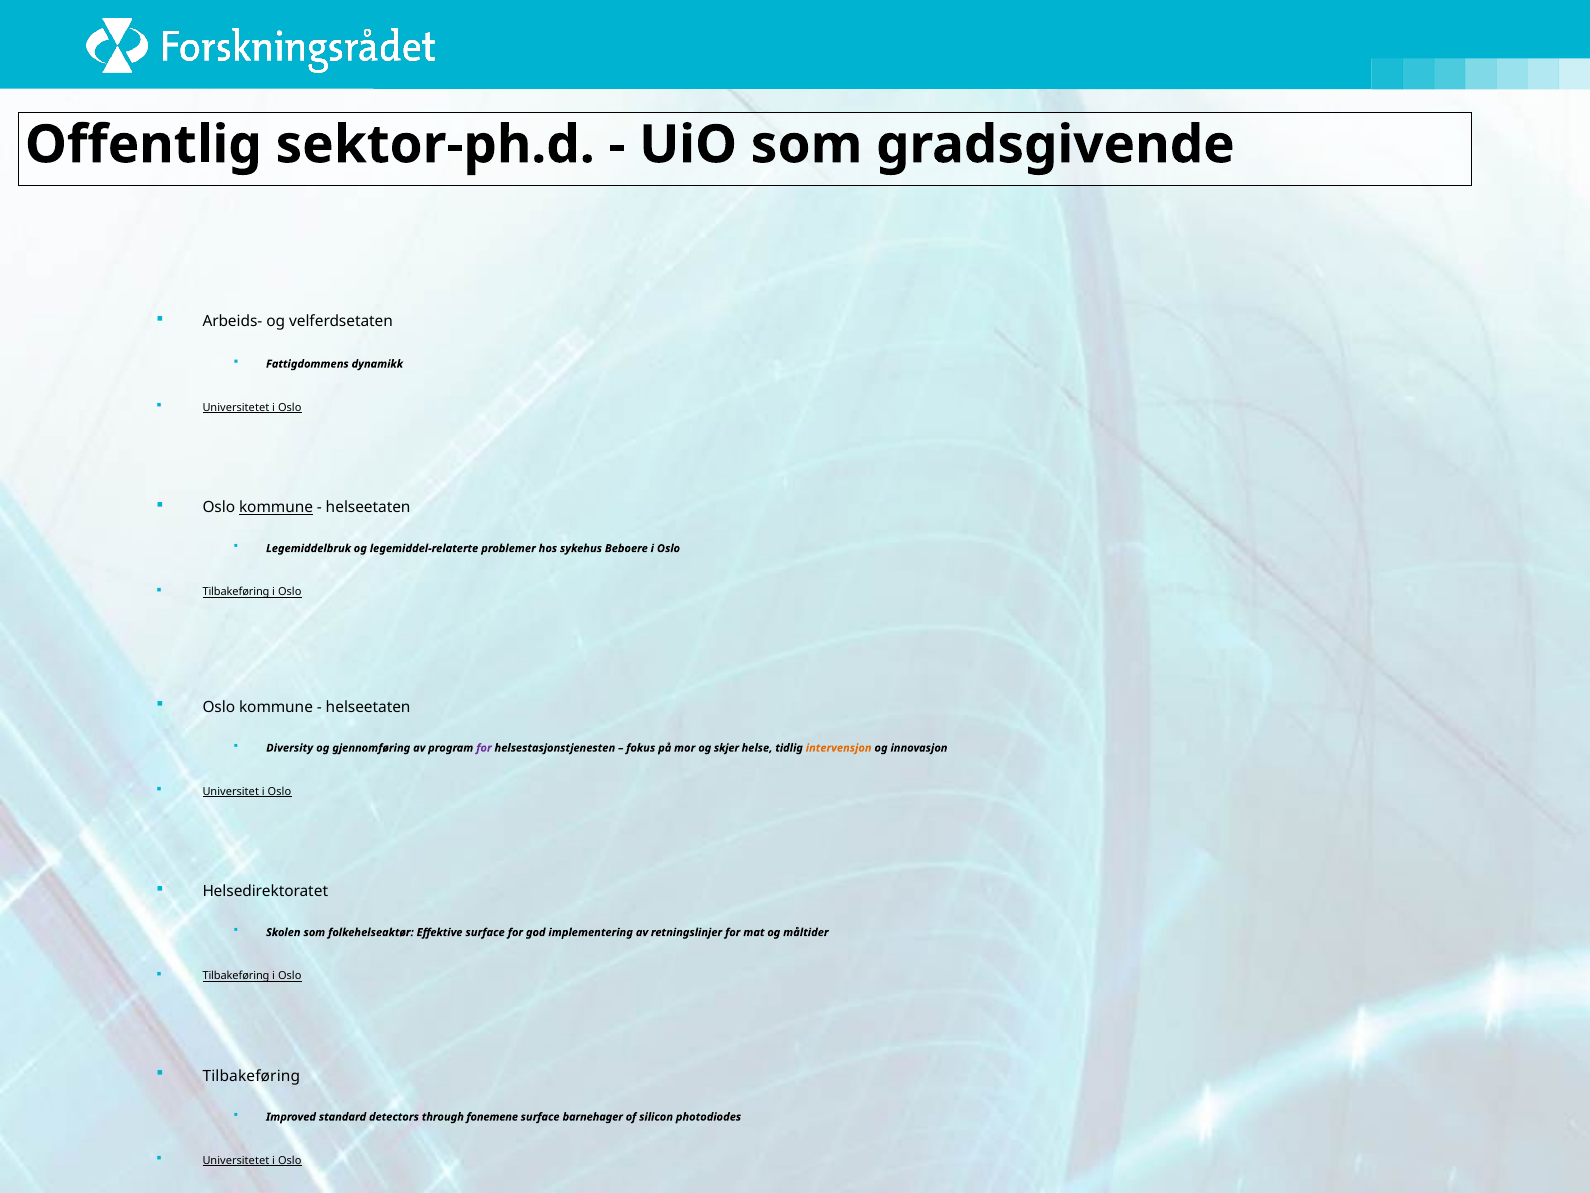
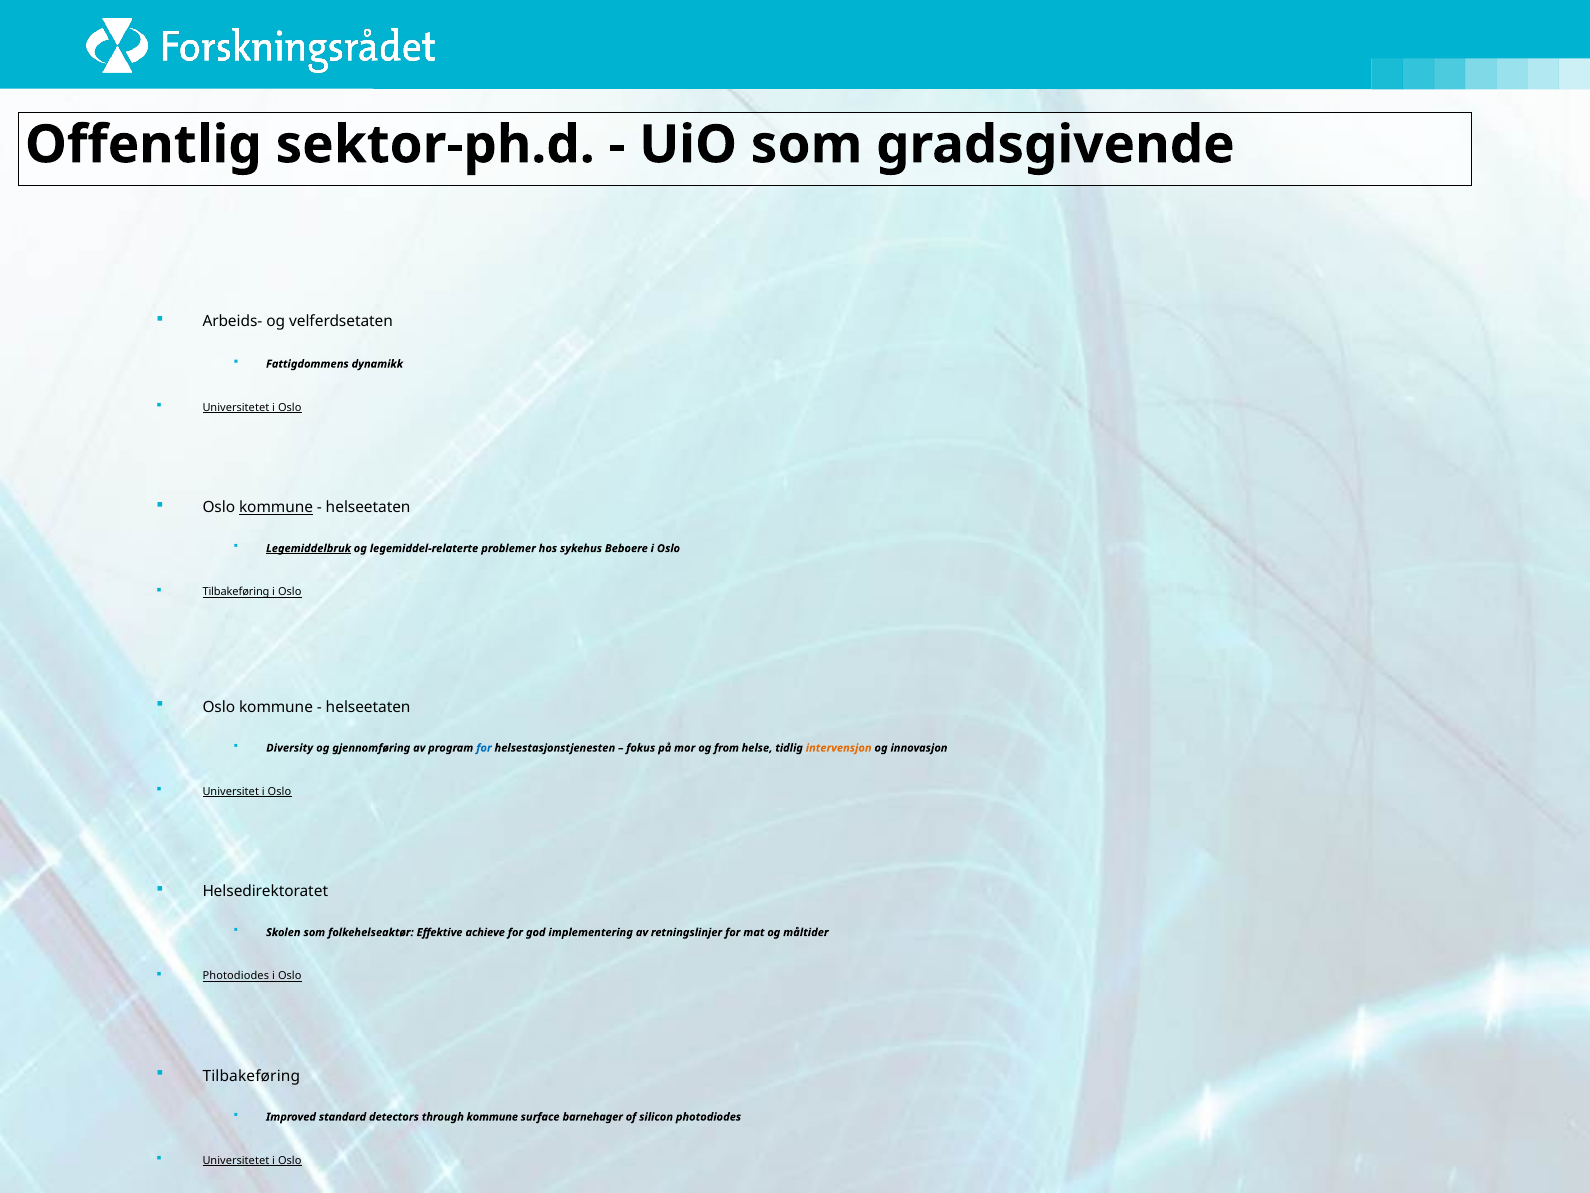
Legemiddelbruk underline: none -> present
for at (484, 748) colour: purple -> blue
skjer: skjer -> from
Effektive surface: surface -> achieve
Tilbakeføring at (236, 976): Tilbakeføring -> Photodiodes
through fonemene: fonemene -> kommune
